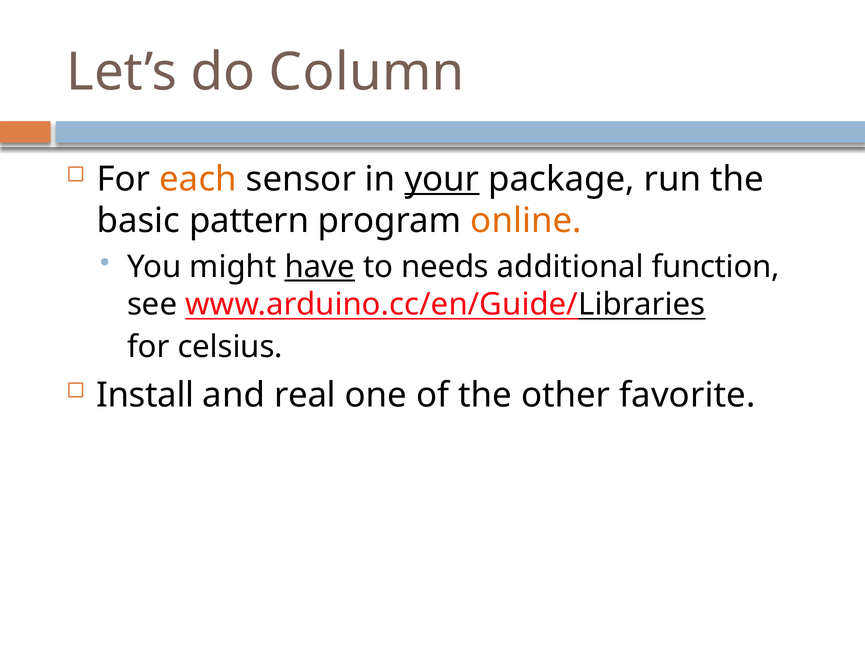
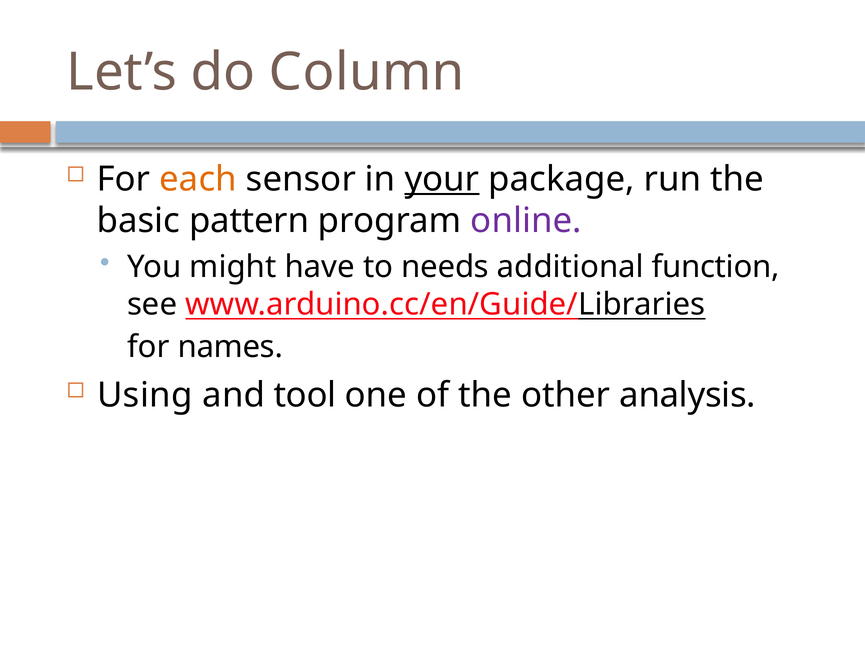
online colour: orange -> purple
have underline: present -> none
celsius: celsius -> names
Install: Install -> Using
real: real -> tool
favorite: favorite -> analysis
